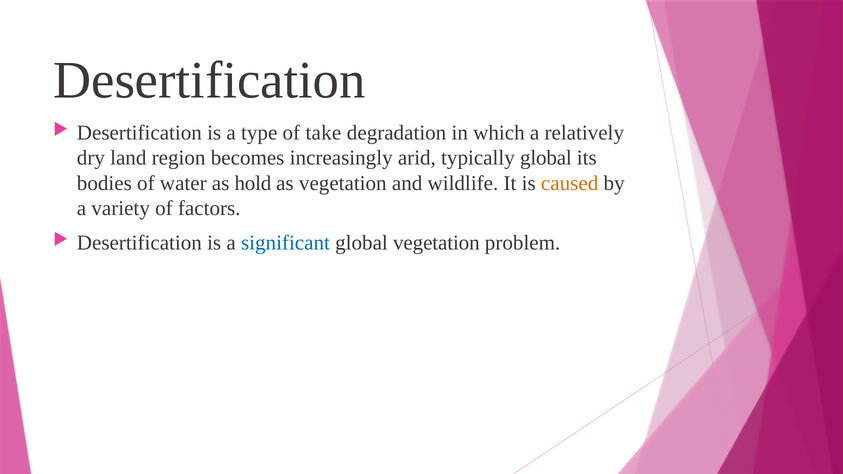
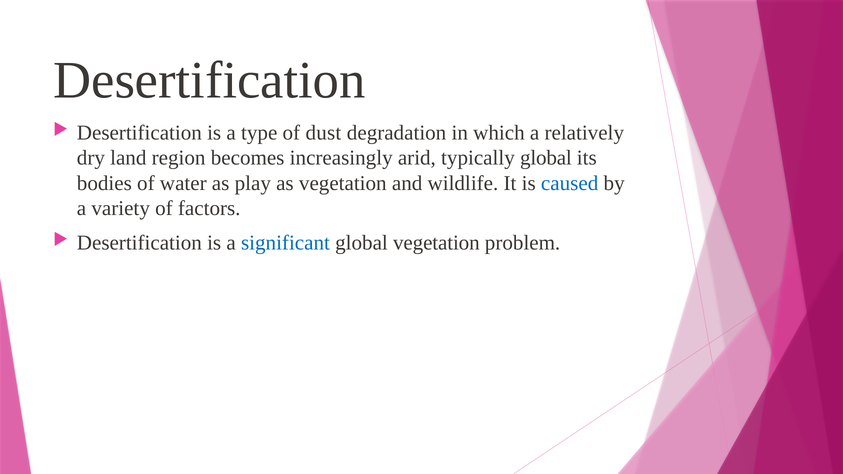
take: take -> dust
hold: hold -> play
caused colour: orange -> blue
